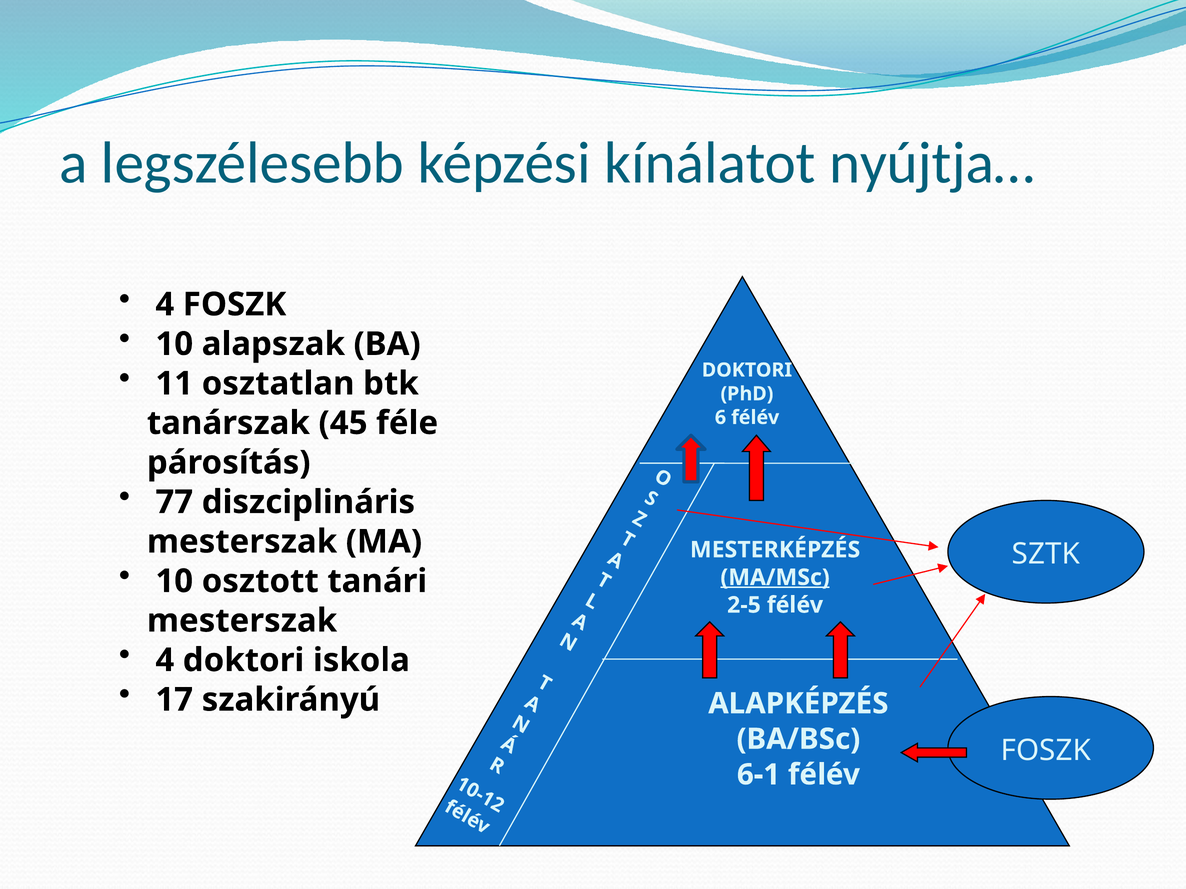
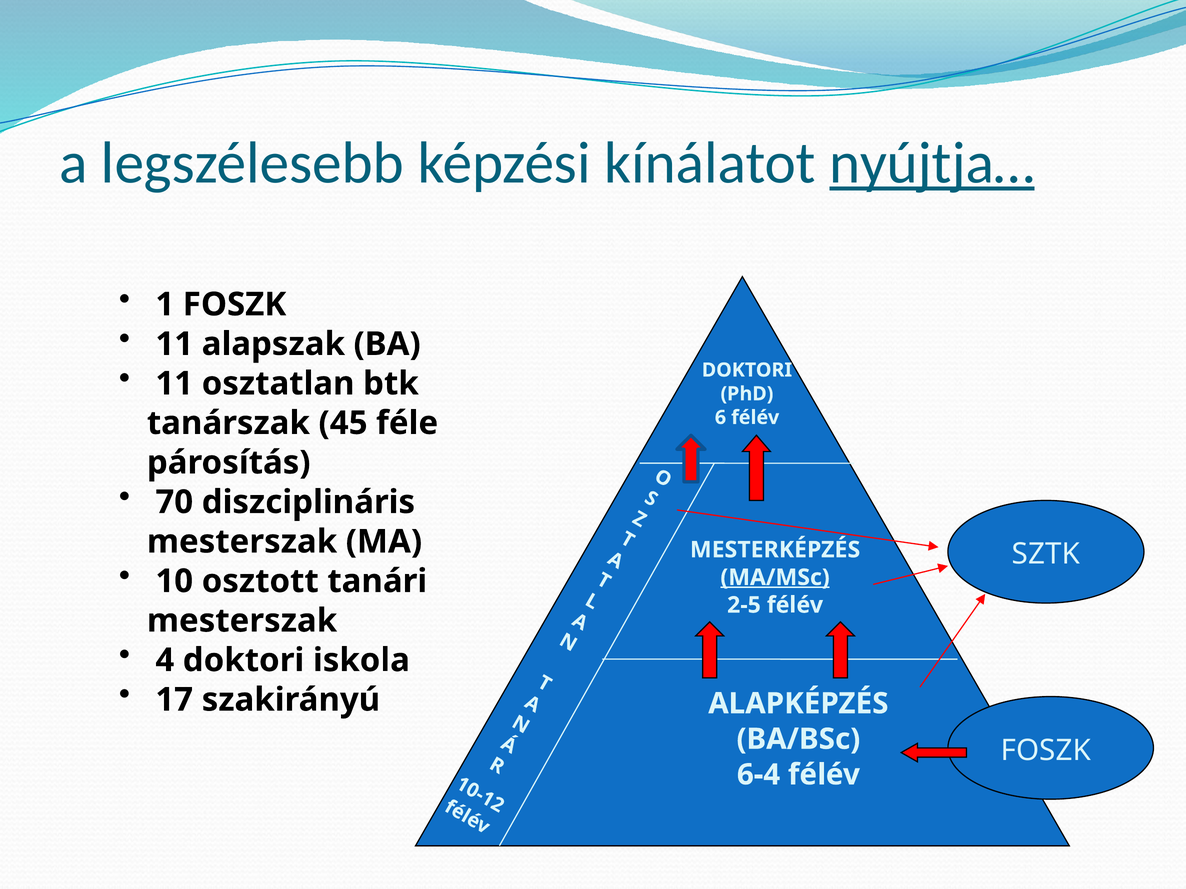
nyújtja… underline: none -> present
4 at (165, 305): 4 -> 1
10 at (174, 344): 10 -> 11
77: 77 -> 70
6-1: 6-1 -> 6-4
